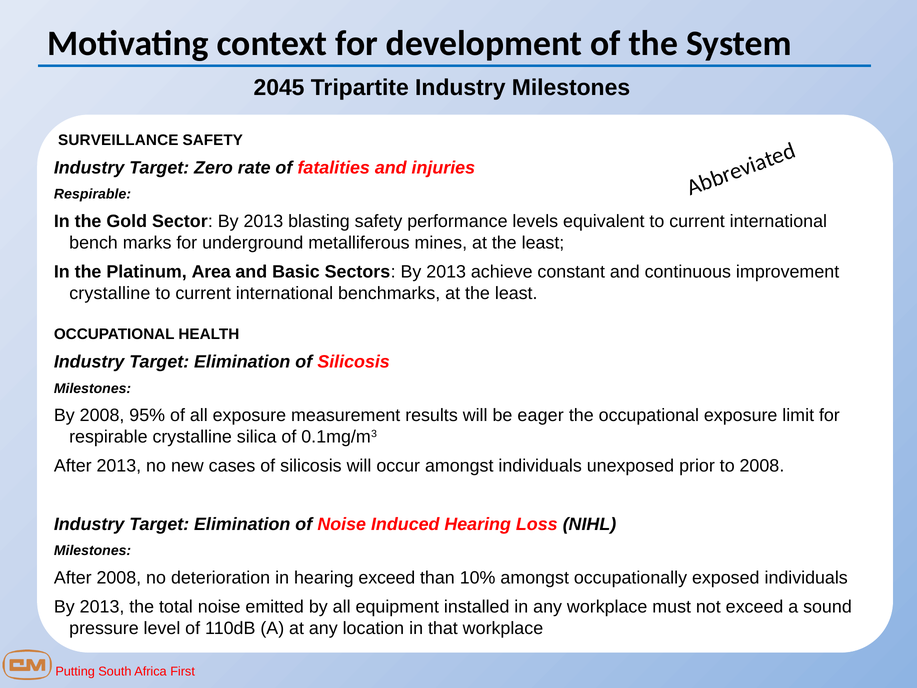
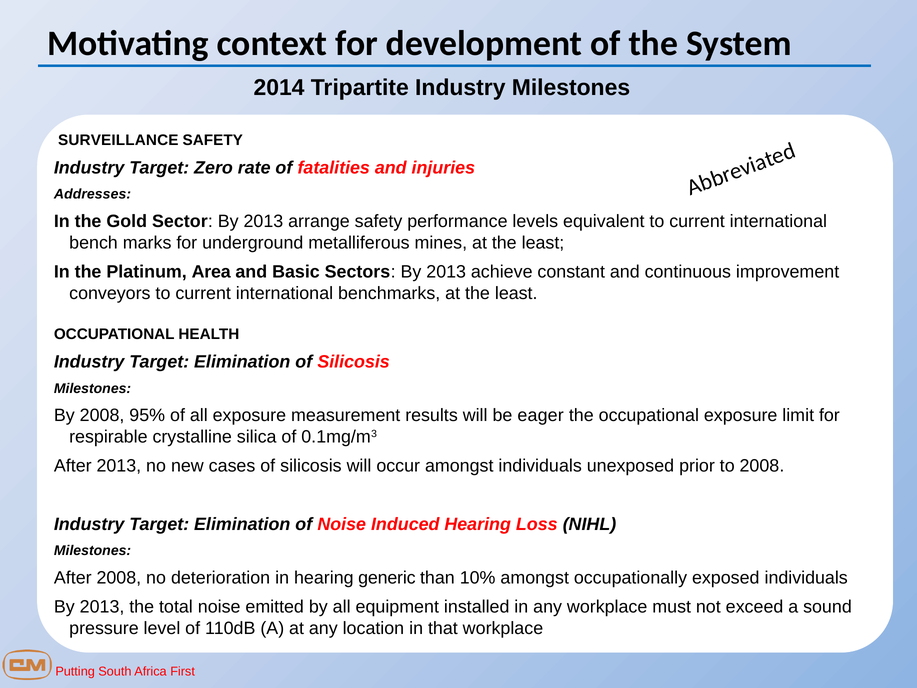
2045: 2045 -> 2014
Respirable at (93, 194): Respirable -> Addresses
blasting: blasting -> arrange
crystalline at (110, 293): crystalline -> conveyors
hearing exceed: exceed -> generic
